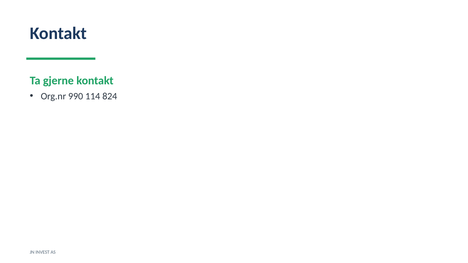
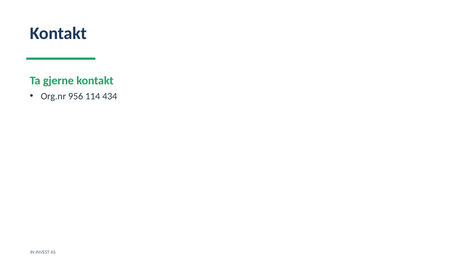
990: 990 -> 956
824: 824 -> 434
